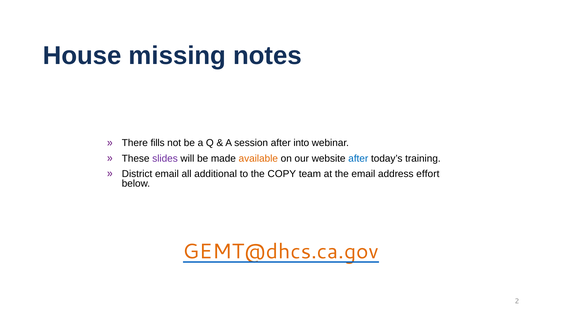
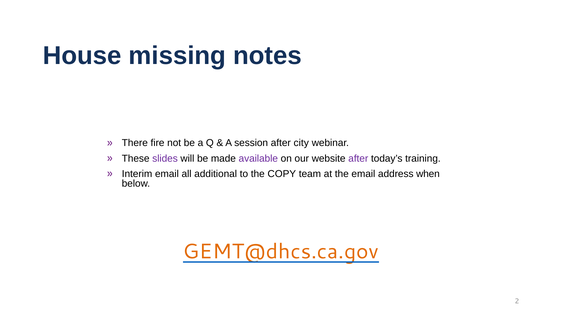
fills: fills -> fire
into: into -> city
available colour: orange -> purple
after at (358, 159) colour: blue -> purple
District: District -> Interim
effort: effort -> when
